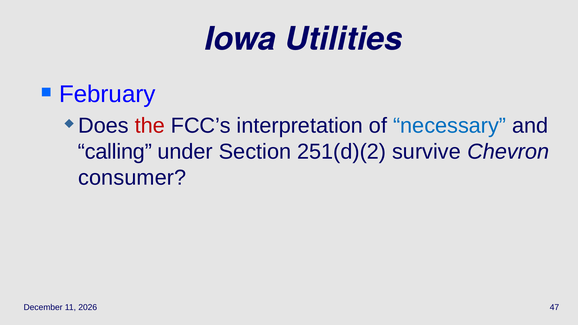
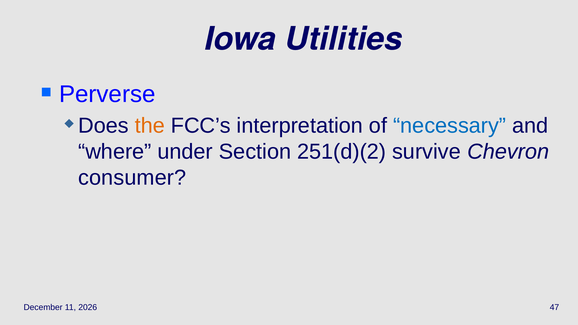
February: February -> Perverse
the colour: red -> orange
calling: calling -> where
